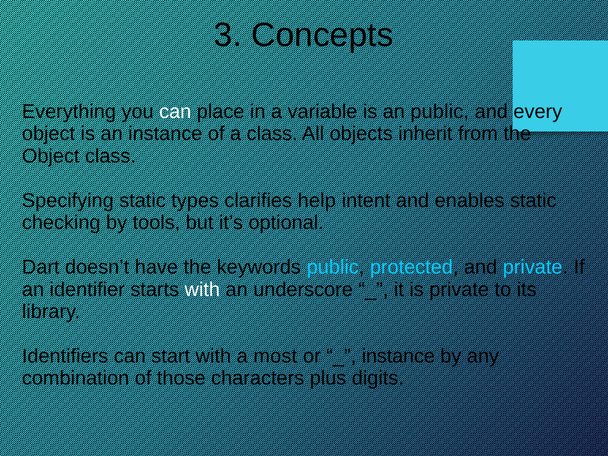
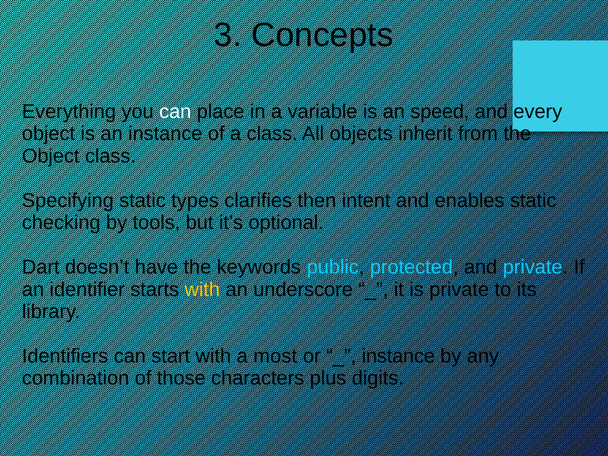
an public: public -> speed
help: help -> then
with at (202, 289) colour: white -> yellow
